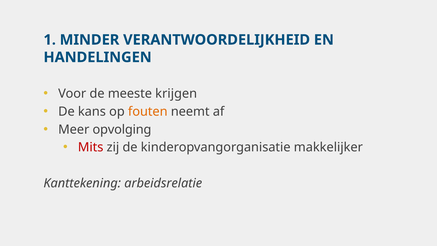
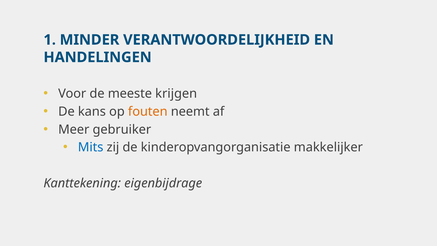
opvolging: opvolging -> gebruiker
Mits colour: red -> blue
arbeidsrelatie: arbeidsrelatie -> eigenbijdrage
